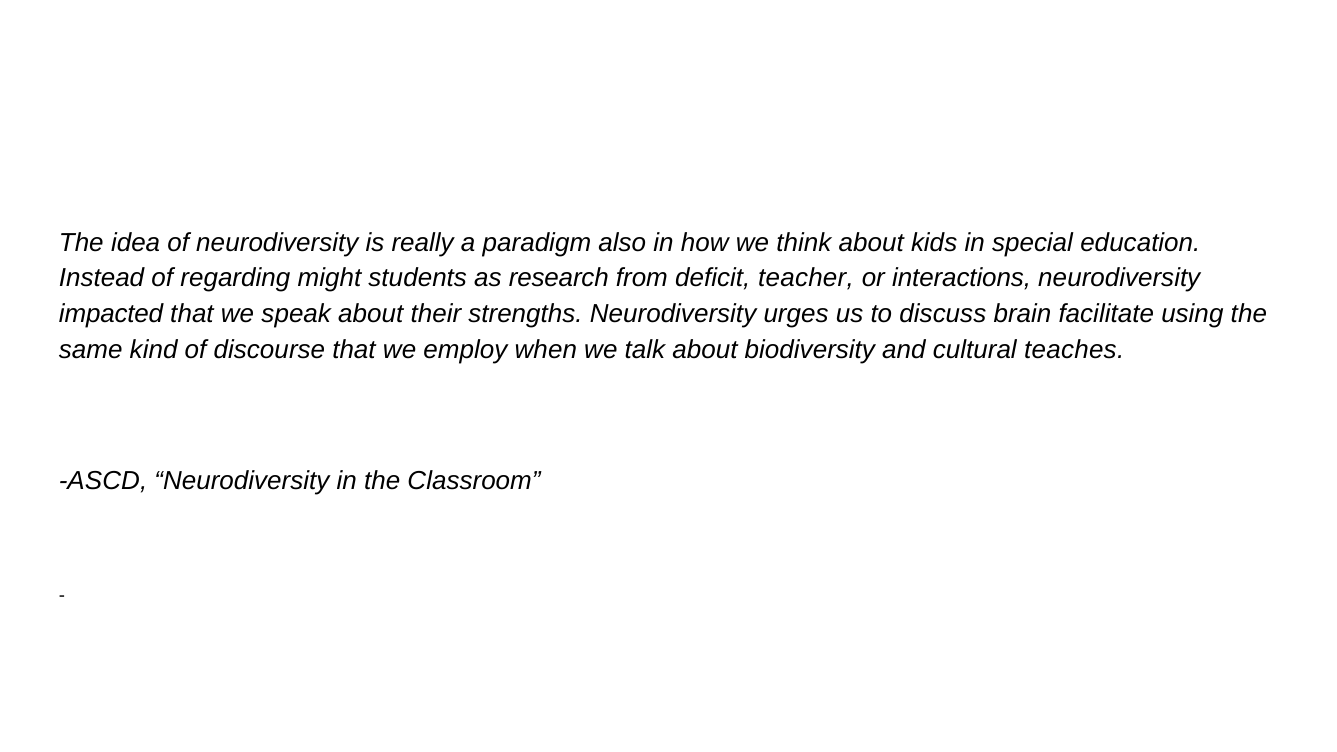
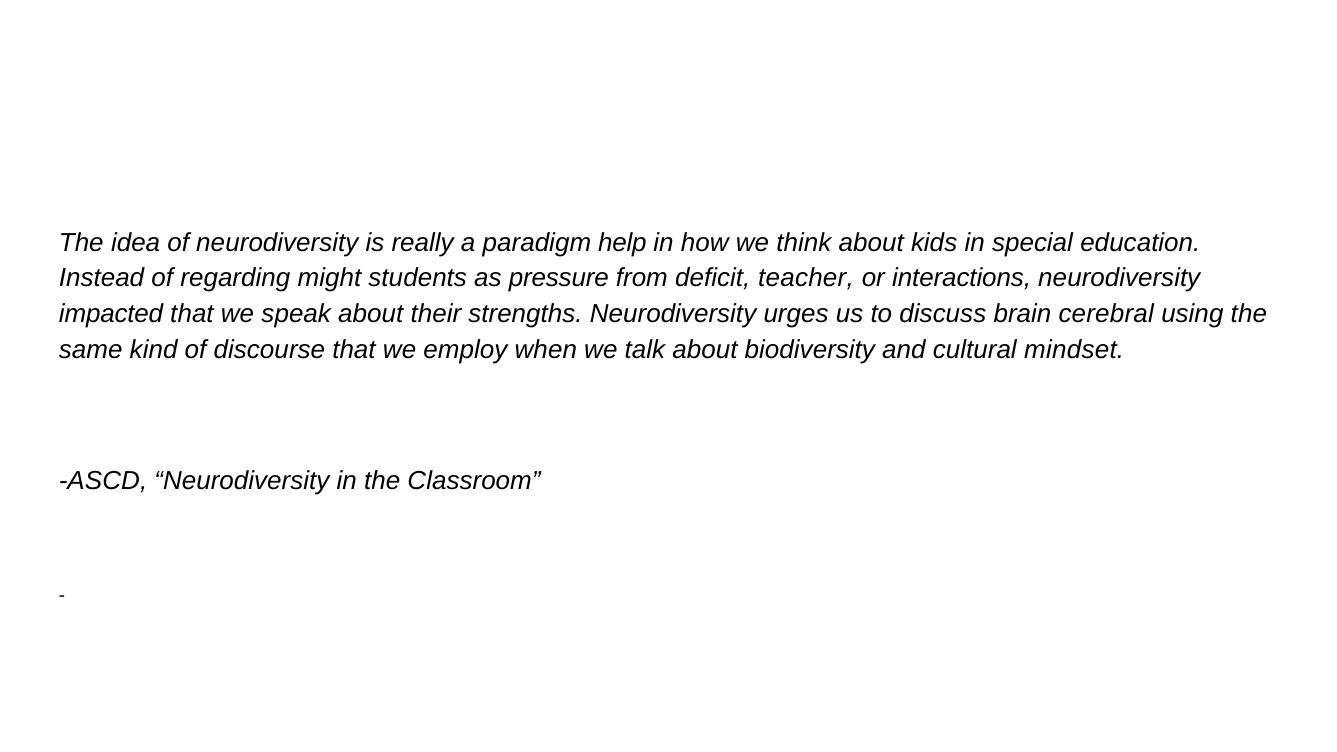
also: also -> help
research: research -> pressure
facilitate: facilitate -> cerebral
teaches: teaches -> mindset
